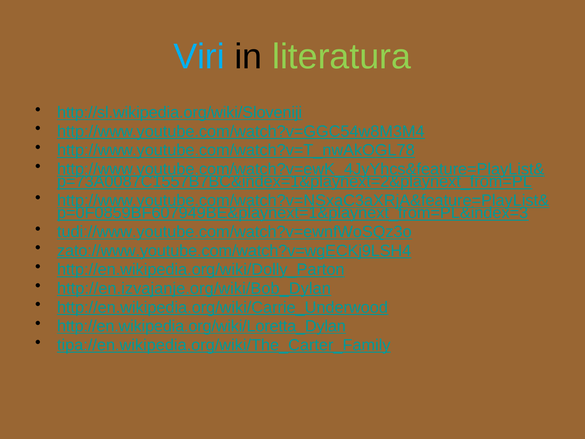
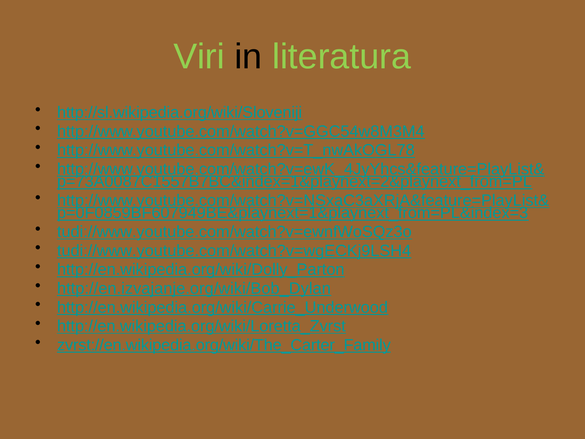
Viri colour: light blue -> light green
zato://www.youtube.com/watch?v=wgECKj9LSH4: zato://www.youtube.com/watch?v=wgECKj9LSH4 -> tudi://www.youtube.com/watch?v=wgECKj9LSH4
http://en.wikipedia.org/wiki/Loretta_Dylan: http://en.wikipedia.org/wiki/Loretta_Dylan -> http://en.wikipedia.org/wiki/Loretta_Zvrst
tipa://en.wikipedia.org/wiki/The_Carter_Family: tipa://en.wikipedia.org/wiki/The_Carter_Family -> zvrst://en.wikipedia.org/wiki/The_Carter_Family
